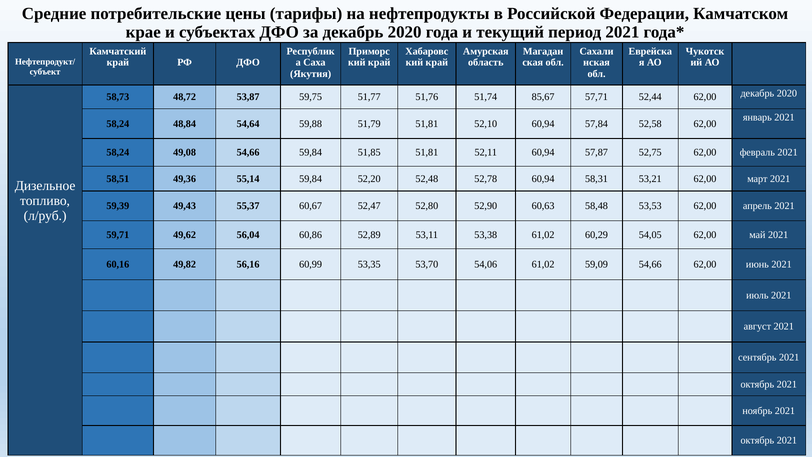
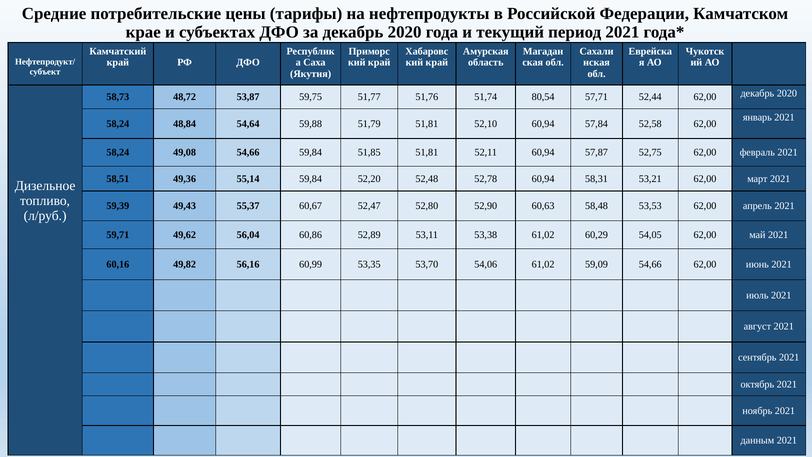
85,67: 85,67 -> 80,54
октябрь at (757, 440): октябрь -> данным
